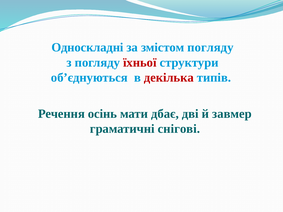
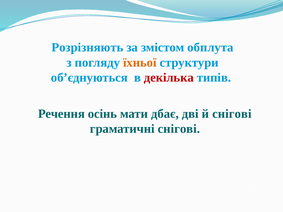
Односкладні: Односкладні -> Розрізняють
змістом погляду: погляду -> обплута
їхньої colour: red -> orange
й завмер: завмер -> снігові
